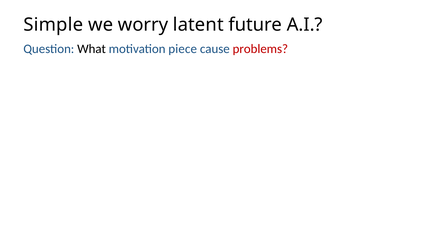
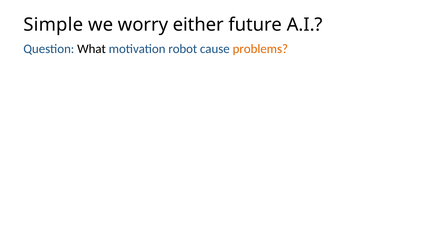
latent: latent -> either
piece: piece -> robot
problems colour: red -> orange
